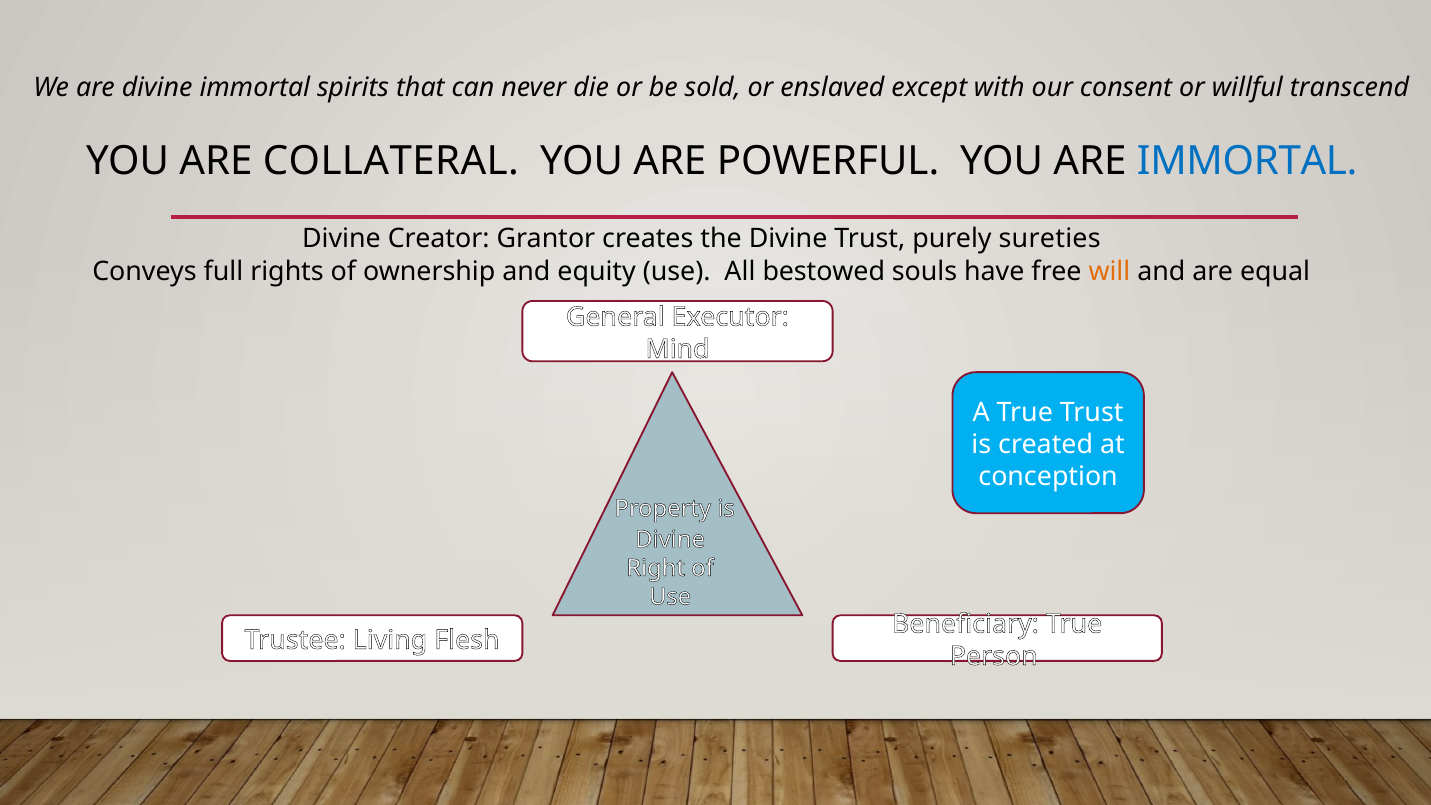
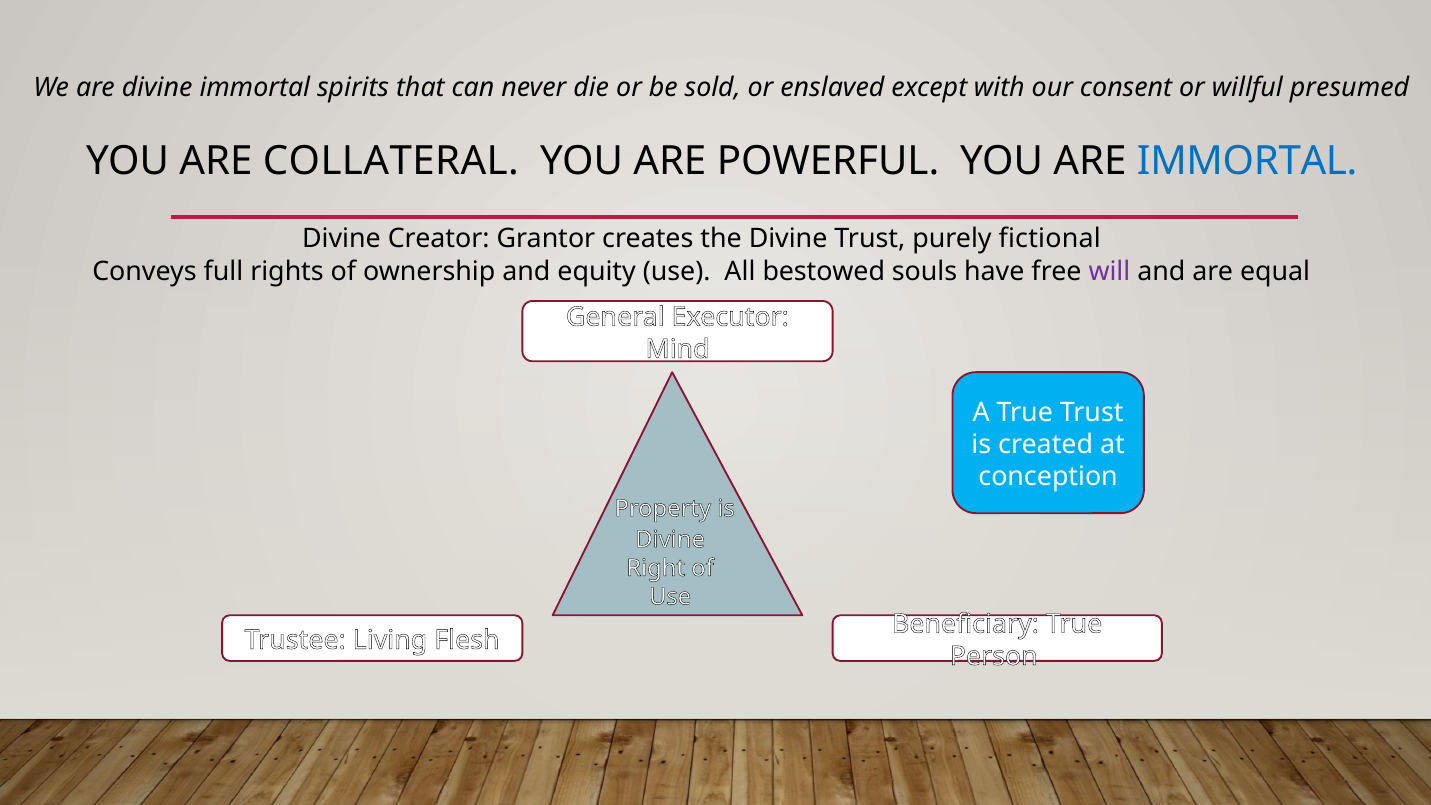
transcend: transcend -> presumed
sureties: sureties -> fictional
will colour: orange -> purple
